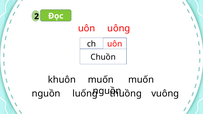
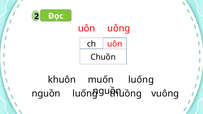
muốn muốn: muốn -> luống
